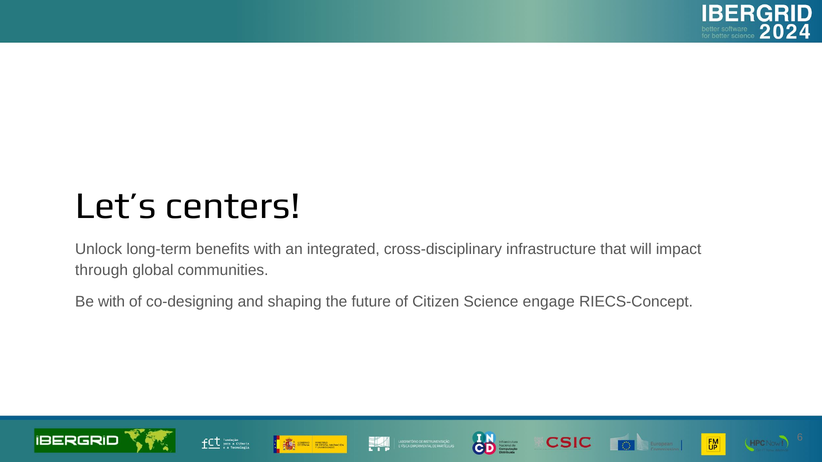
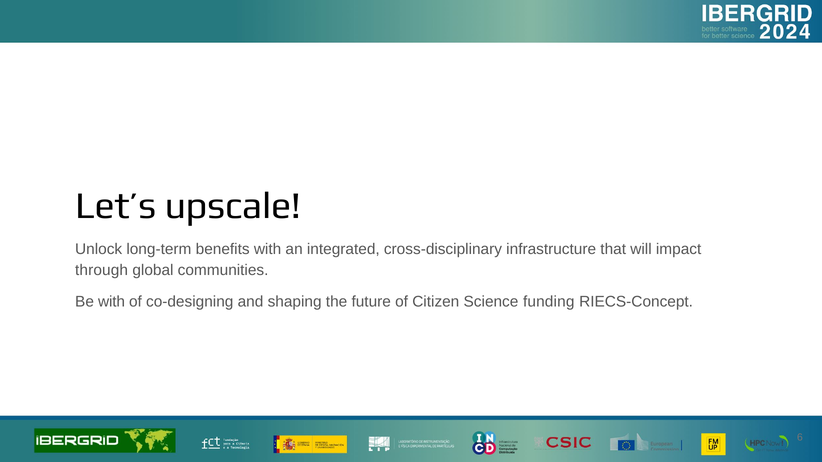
centers: centers -> upscale
engage: engage -> funding
